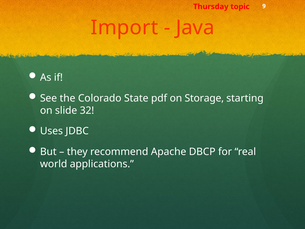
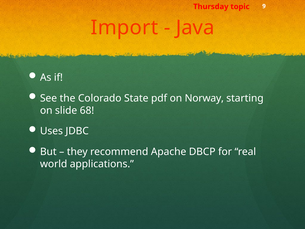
Storage: Storage -> Norway
32: 32 -> 68
